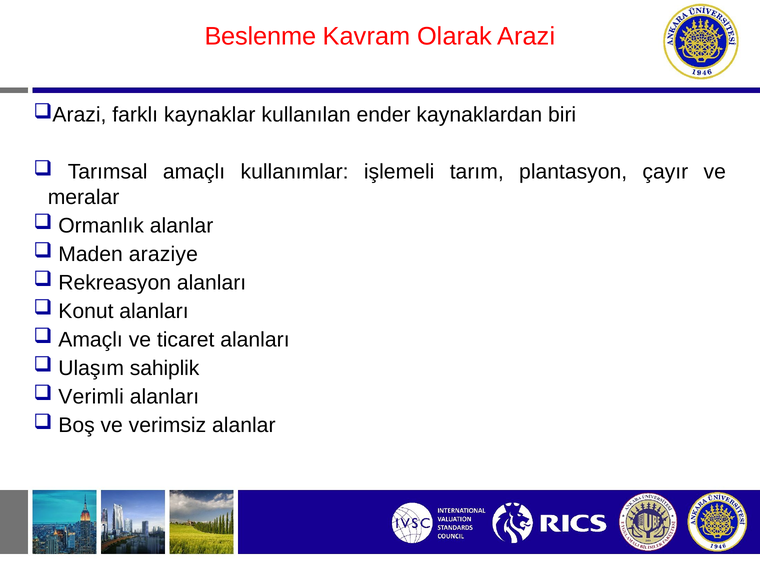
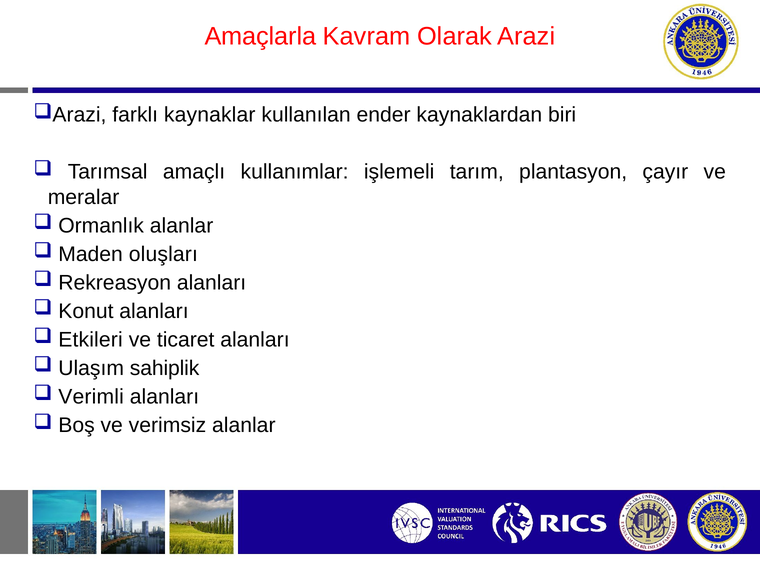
Beslenme: Beslenme -> Amaçlarla
araziye: araziye -> oluşları
Amaçlı at (91, 340): Amaçlı -> Etkileri
